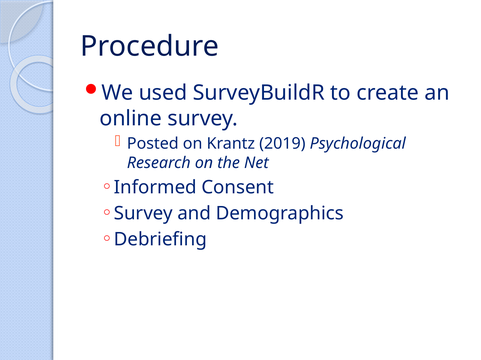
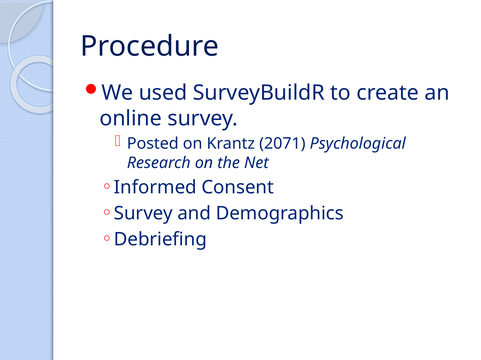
2019: 2019 -> 2071
